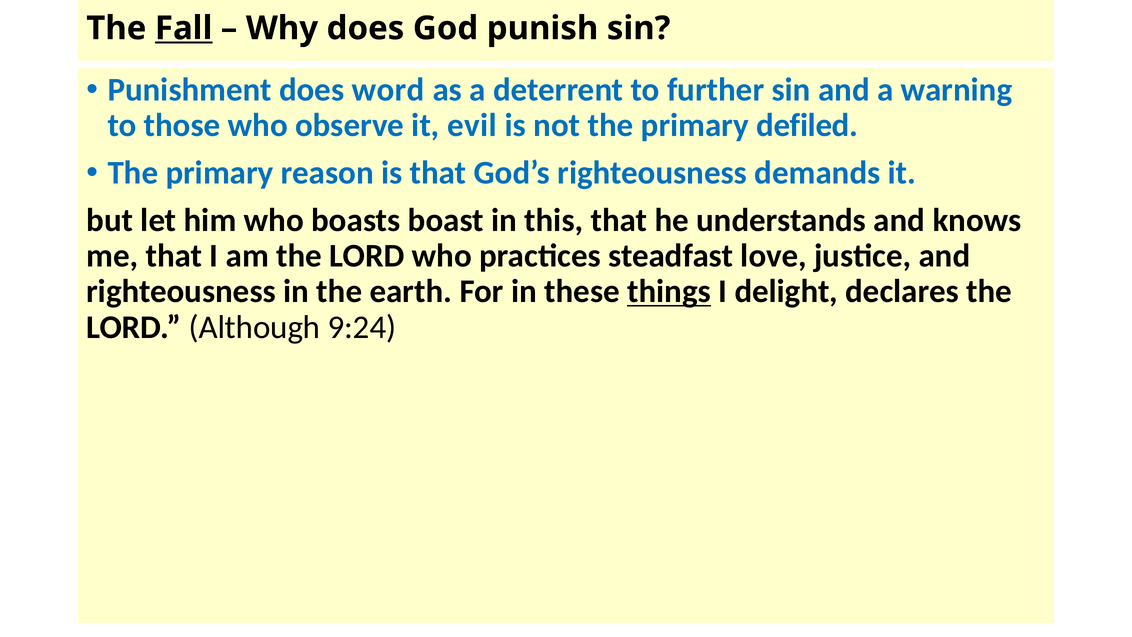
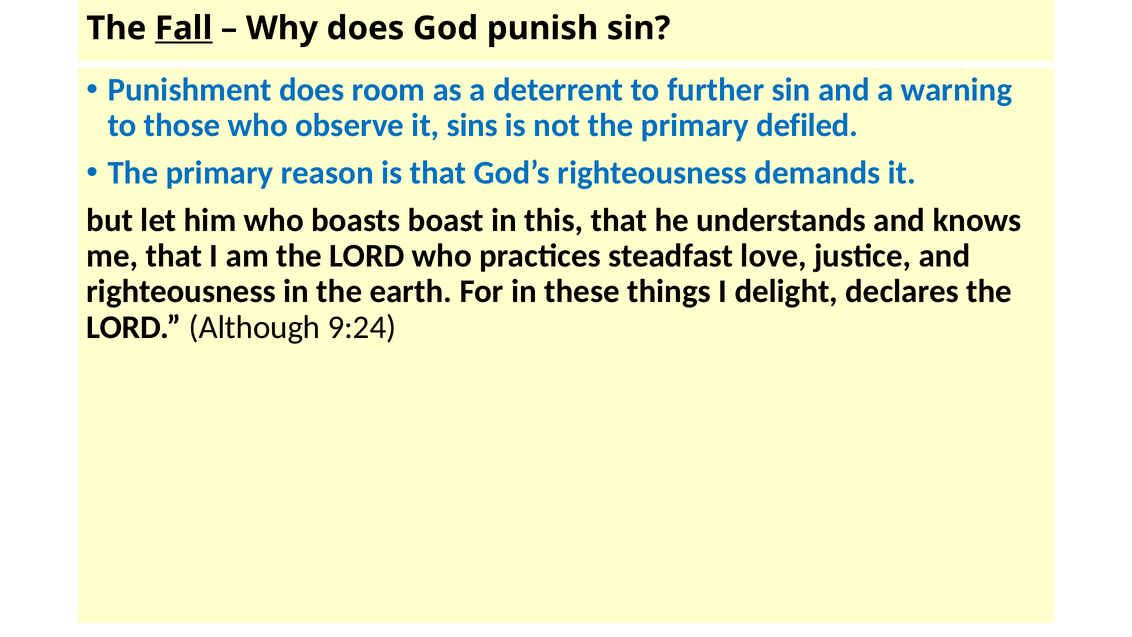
word: word -> room
evil: evil -> sins
things underline: present -> none
